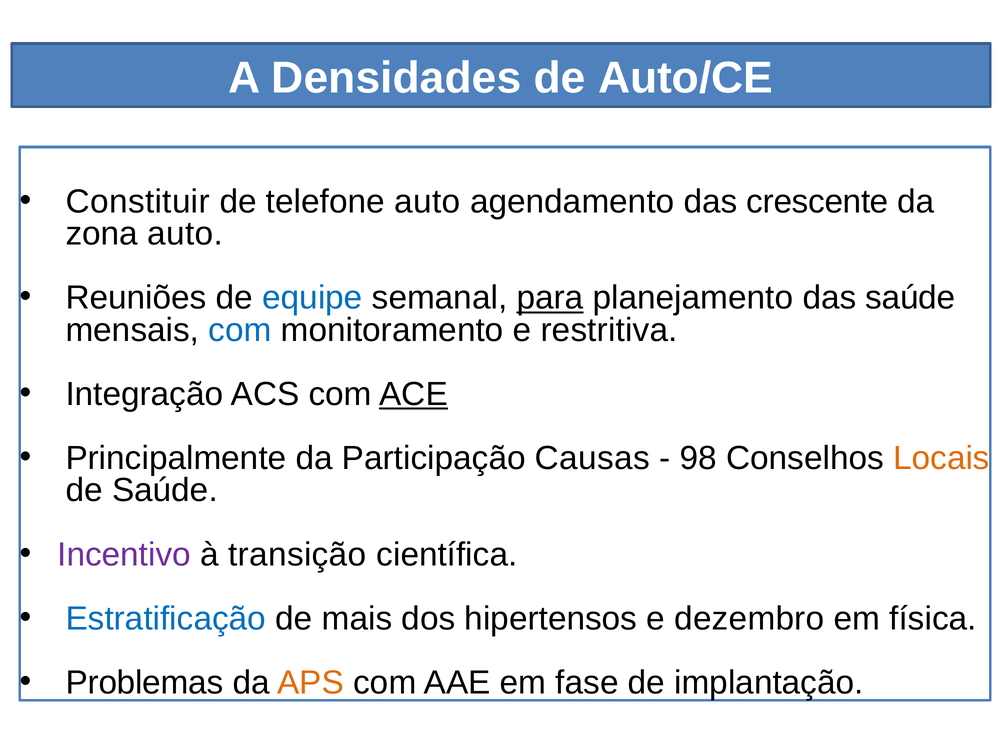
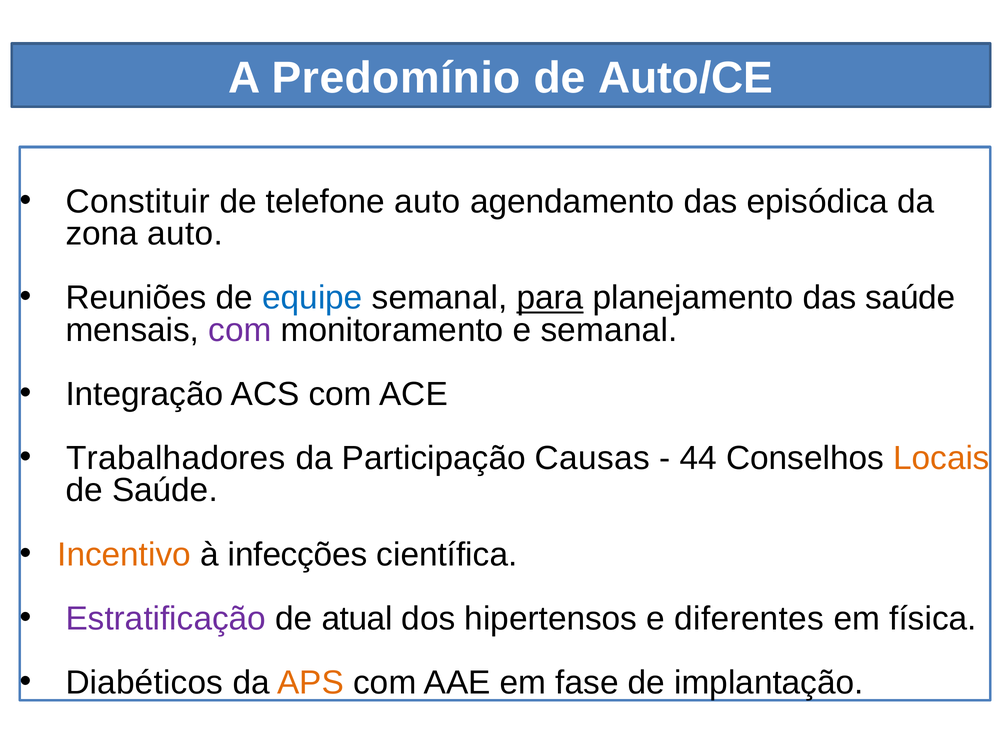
Densidades: Densidades -> Predomínio
crescente: crescente -> episódica
com at (240, 330) colour: blue -> purple
e restritiva: restritiva -> semanal
ACE underline: present -> none
Principalmente: Principalmente -> Trabalhadores
98: 98 -> 44
Incentivo colour: purple -> orange
transição: transição -> infecções
Estratificação colour: blue -> purple
mais: mais -> atual
dezembro: dezembro -> diferentes
Problemas: Problemas -> Diabéticos
